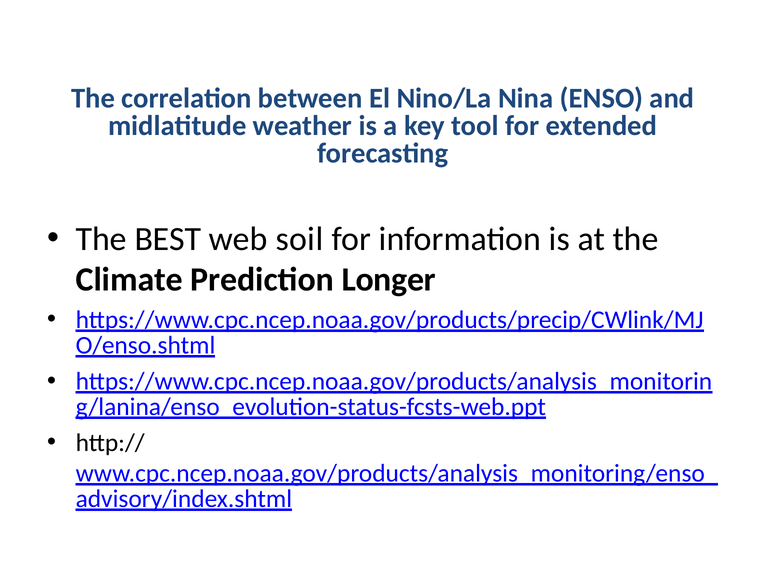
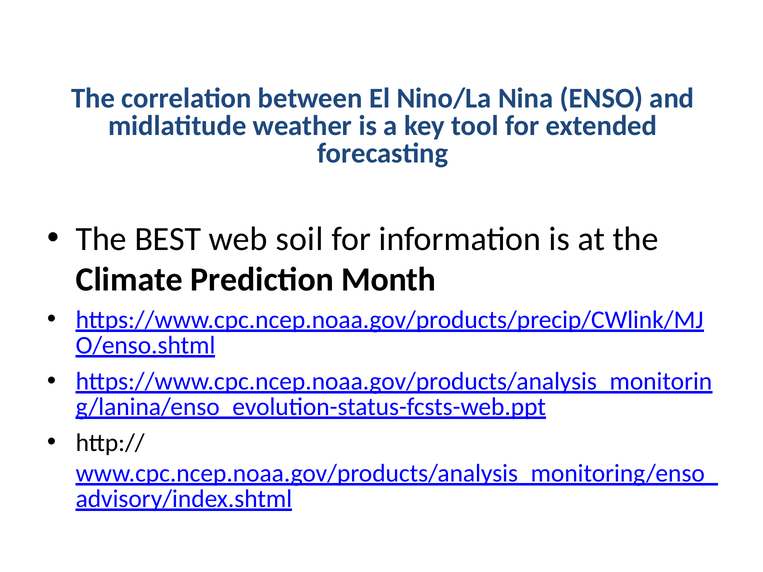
Longer: Longer -> Month
